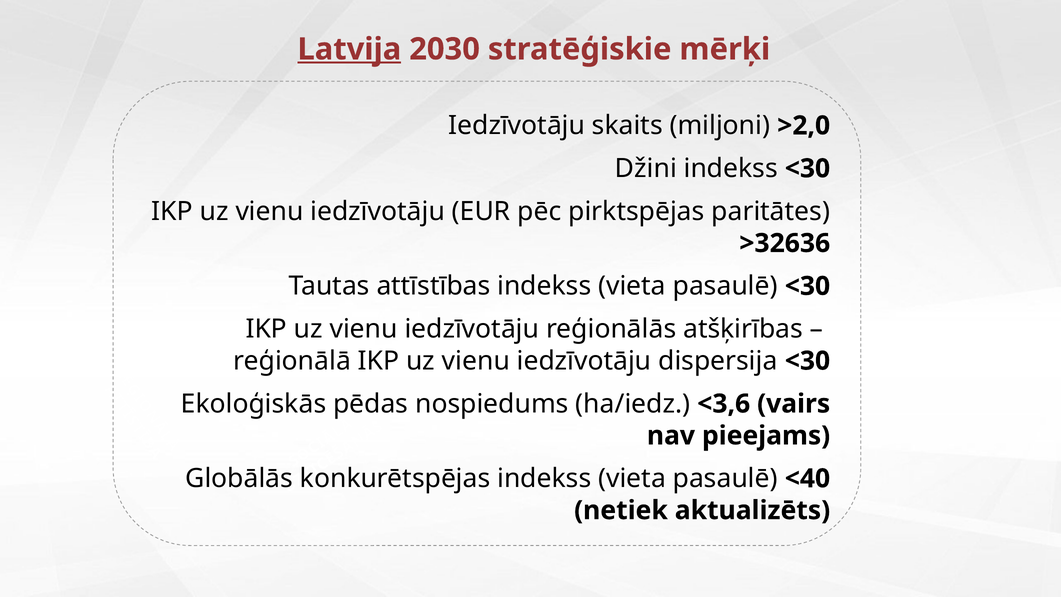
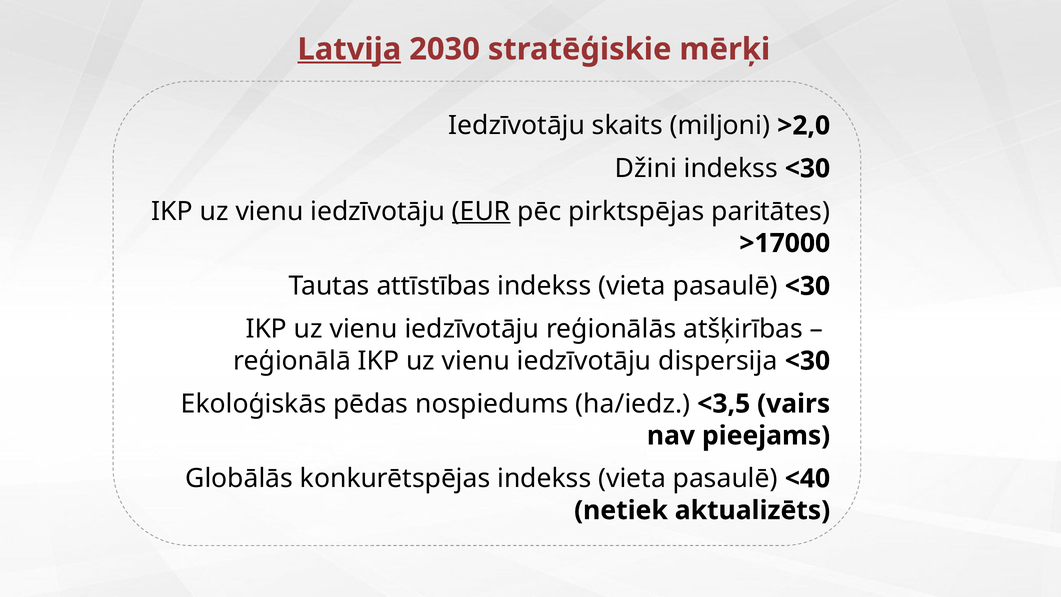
EUR underline: none -> present
>32636: >32636 -> >17000
<3,6: <3,6 -> <3,5
